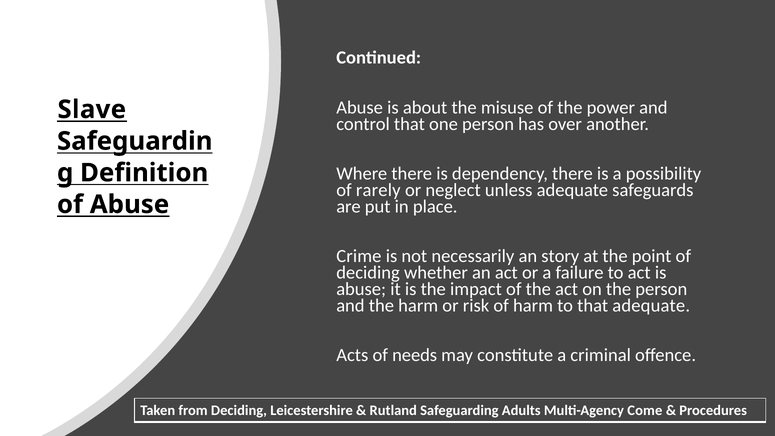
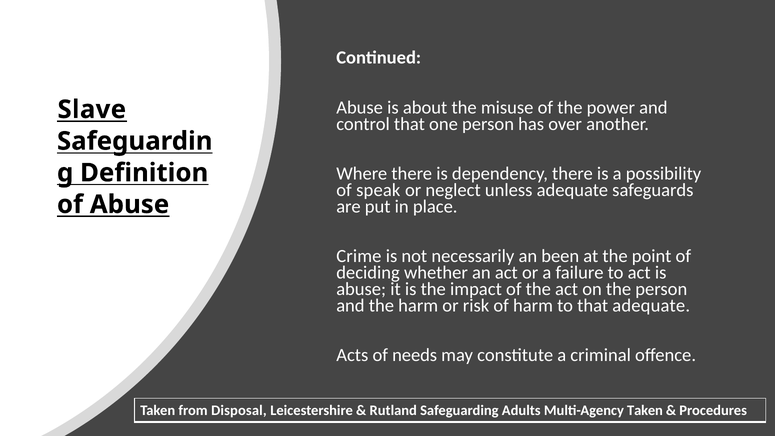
rarely: rarely -> speak
story: story -> been
from Deciding: Deciding -> Disposal
Multi-Agency Come: Come -> Taken
